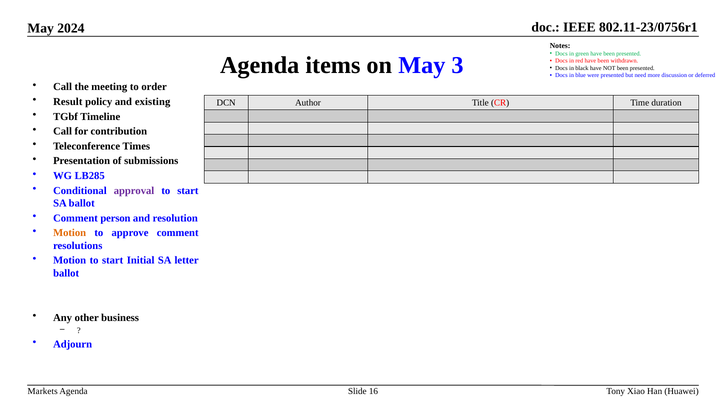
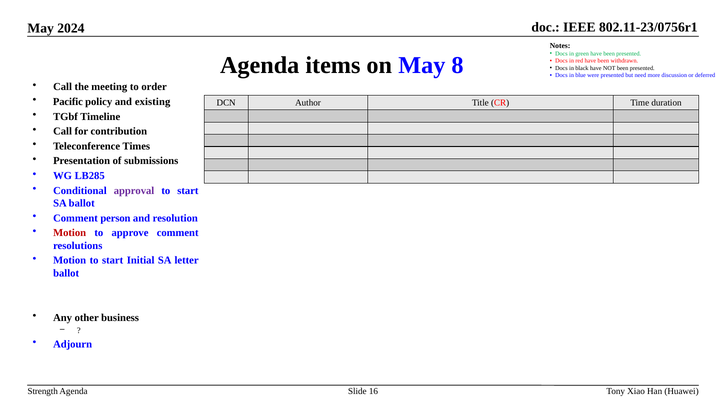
3: 3 -> 8
Result: Result -> Pacific
Motion at (70, 233) colour: orange -> red
Markets: Markets -> Strength
